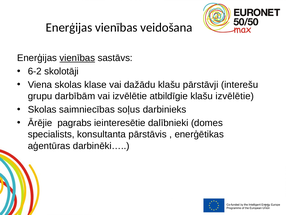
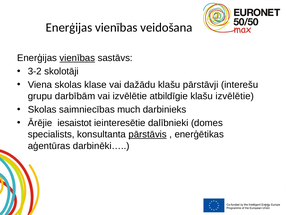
6-2: 6-2 -> 3-2
soļus: soļus -> much
pagrabs: pagrabs -> iesaistot
pārstāvis underline: none -> present
